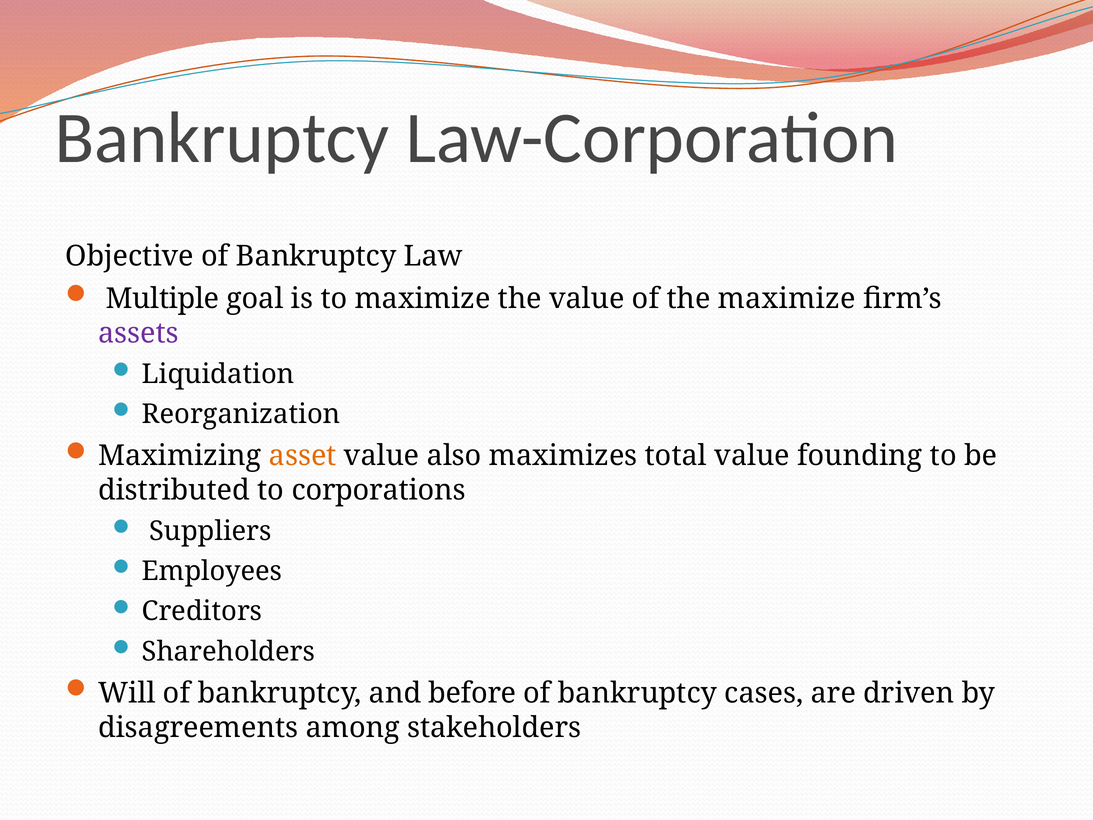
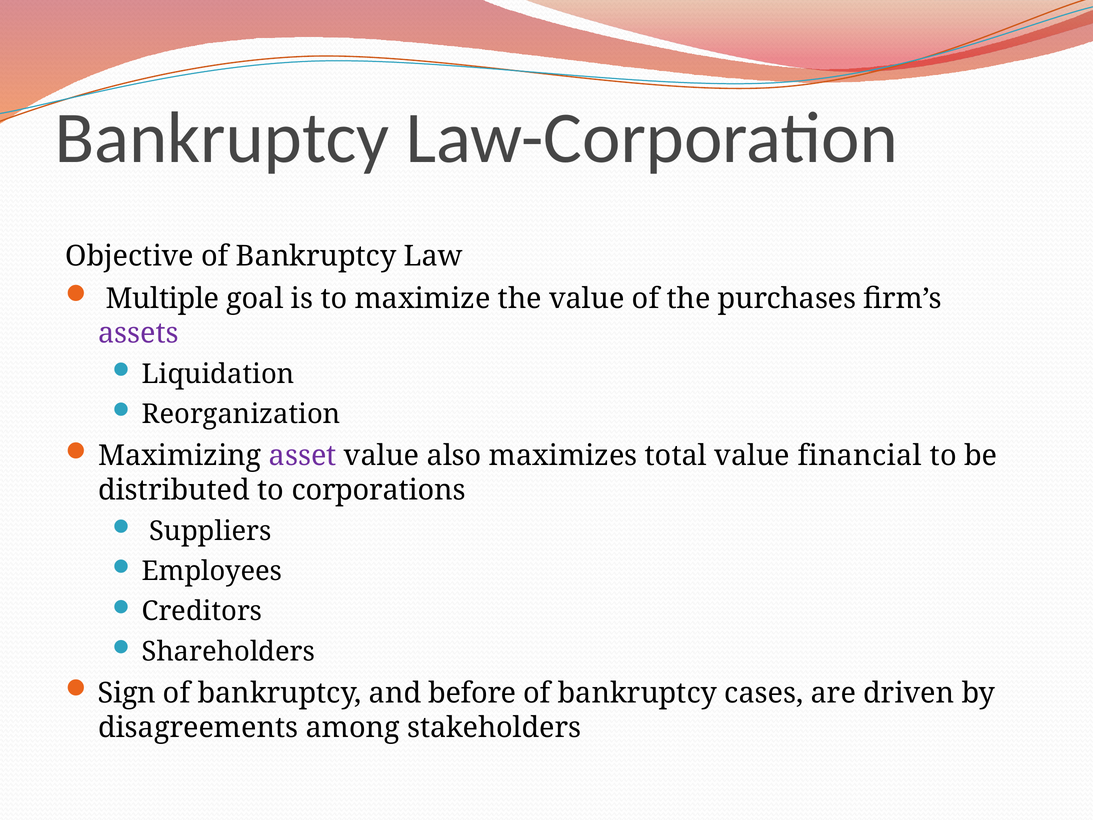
the maximize: maximize -> purchases
asset colour: orange -> purple
founding: founding -> financial
Will: Will -> Sign
